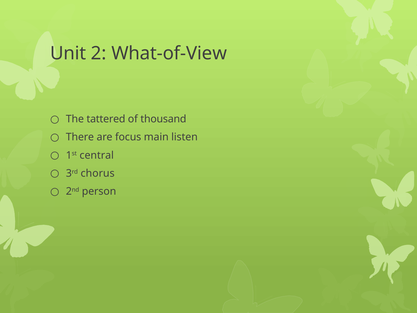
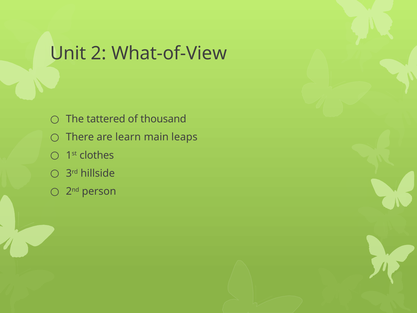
focus: focus -> learn
listen: listen -> leaps
central: central -> clothes
chorus: chorus -> hillside
